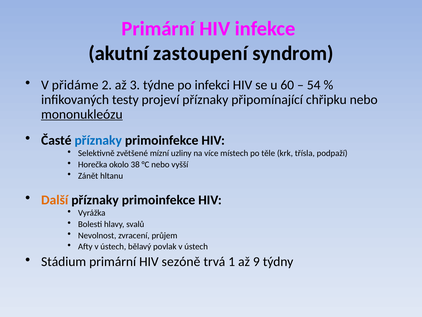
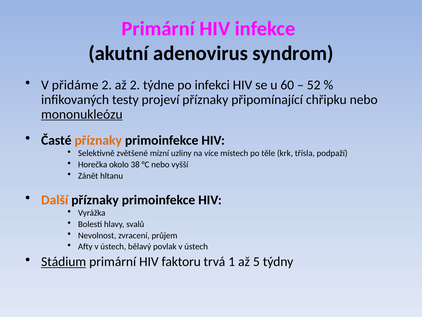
zastoupení: zastoupení -> adenovirus
až 3: 3 -> 2
54: 54 -> 52
příznaky at (98, 140) colour: blue -> orange
Stádium underline: none -> present
sezóně: sezóně -> faktoru
9: 9 -> 5
